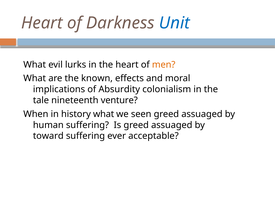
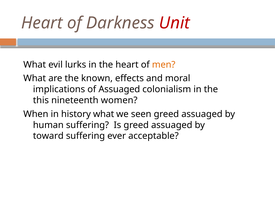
Unit colour: blue -> red
of Absurdity: Absurdity -> Assuaged
tale: tale -> this
venture: venture -> women
